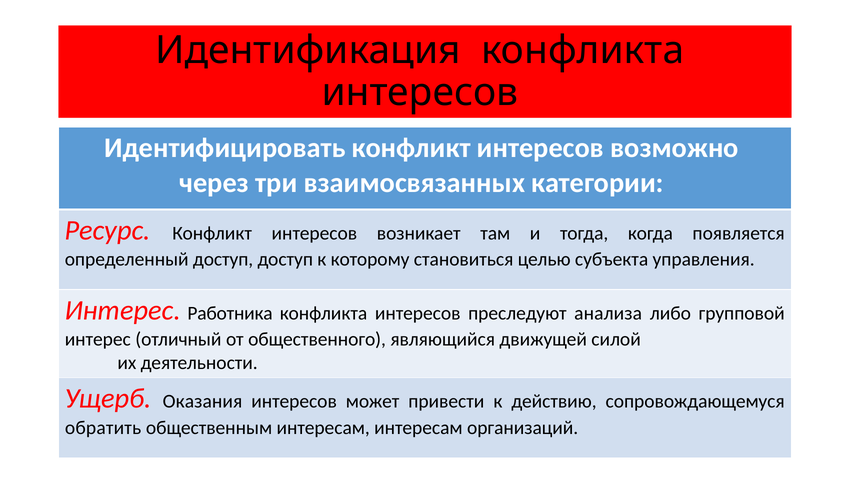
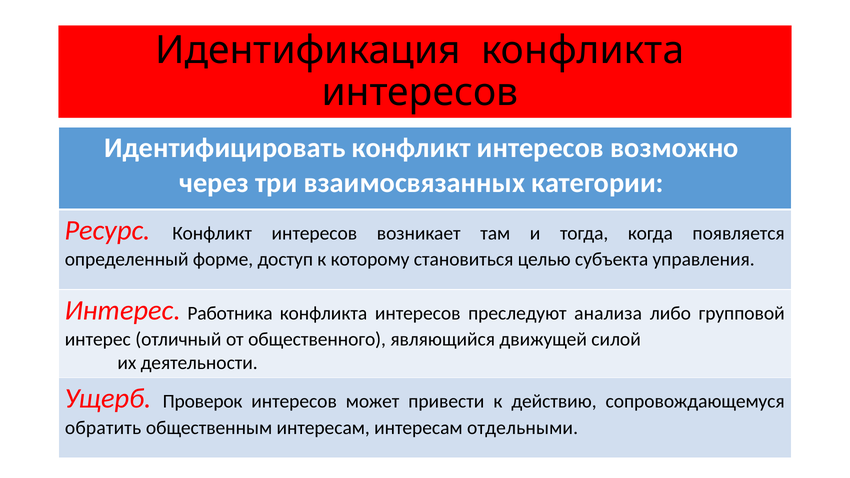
определенный доступ: доступ -> форме
Оказания: Оказания -> Проверок
организаций: организаций -> отдельными
